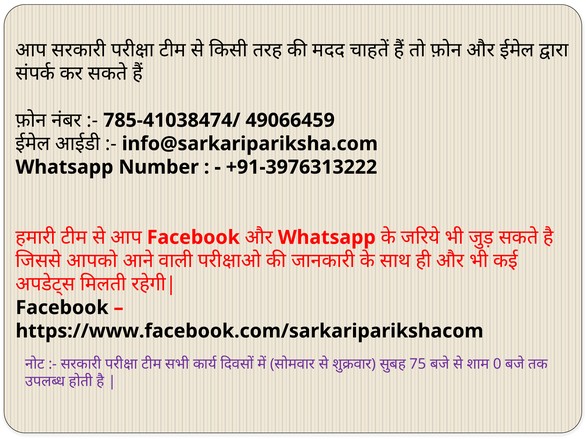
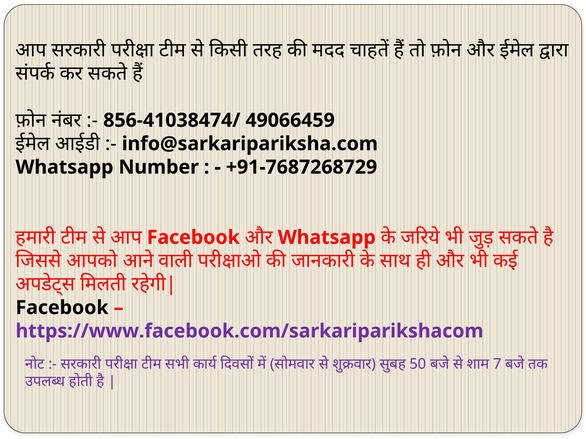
785-41038474/: 785-41038474/ -> 856-41038474/
+91-3976313222: +91-3976313222 -> +91-7687268729
https://www.facebook.com/sarkariparikshacom colour: black -> purple
75: 75 -> 50
0: 0 -> 7
